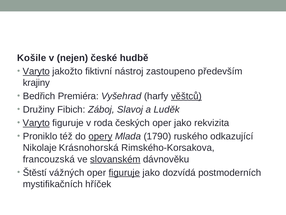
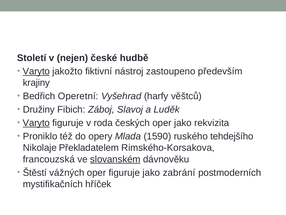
Košile: Košile -> Století
Premiéra: Premiéra -> Operetní
věštců underline: present -> none
opery underline: present -> none
1790: 1790 -> 1590
odkazující: odkazující -> tehdejšího
Krásnohorská: Krásnohorská -> Překladatelem
figuruje at (124, 172) underline: present -> none
dozvídá: dozvídá -> zabrání
